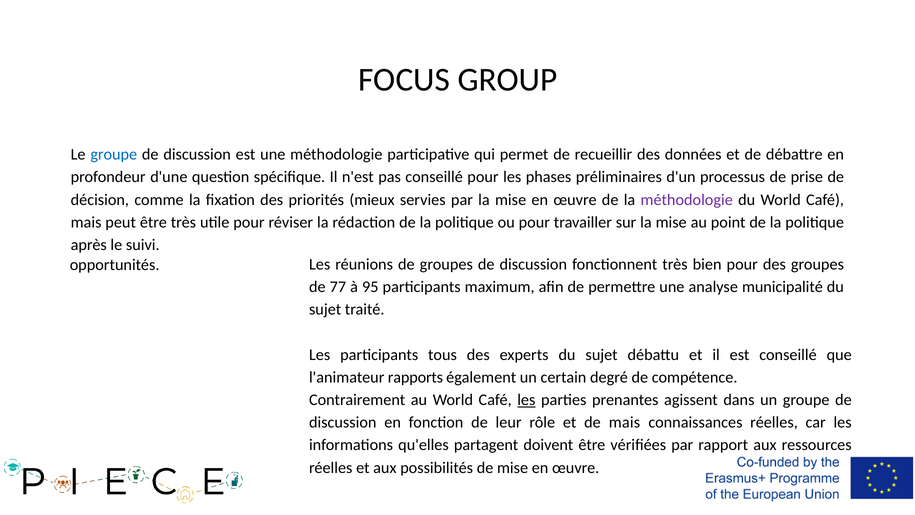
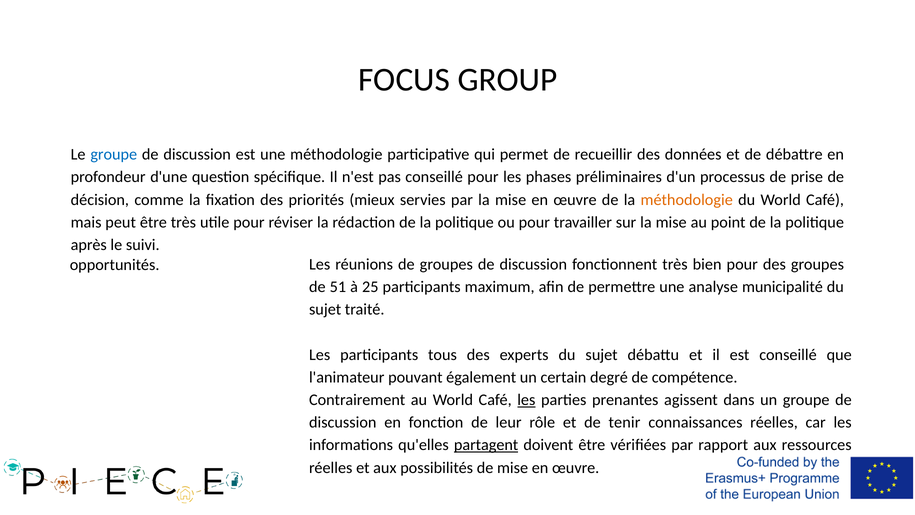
méthodologie at (687, 200) colour: purple -> orange
77: 77 -> 51
95: 95 -> 25
rapports: rapports -> pouvant
de mais: mais -> tenir
partagent underline: none -> present
